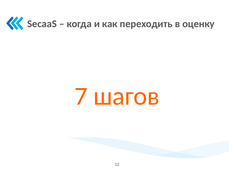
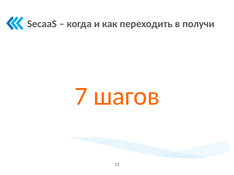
оценку: оценку -> получи
